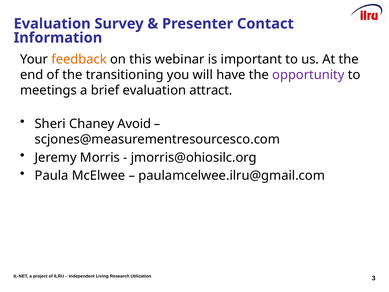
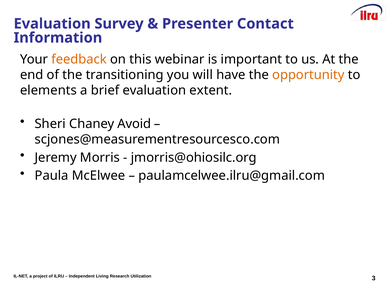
opportunity colour: purple -> orange
meetings: meetings -> elements
attract: attract -> extent
